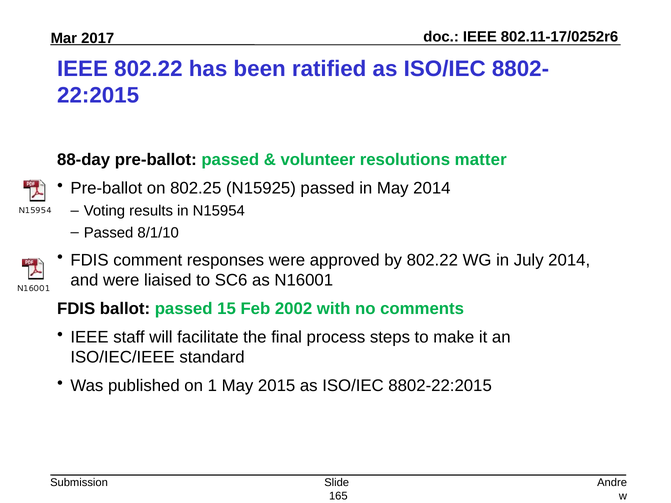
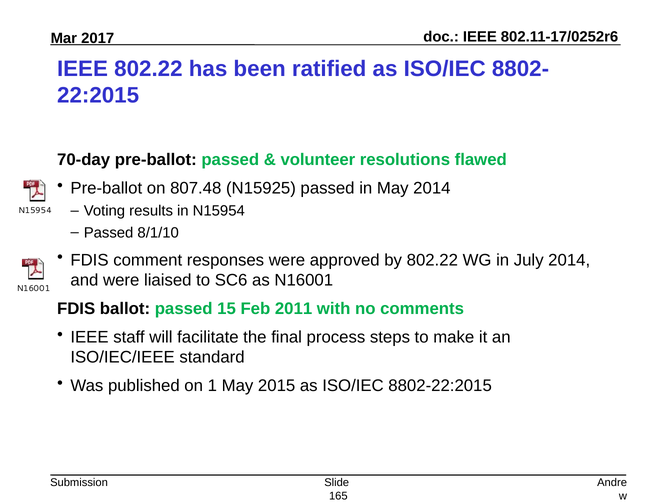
88-day: 88-day -> 70-day
matter: matter -> flawed
802.25: 802.25 -> 807.48
2002: 2002 -> 2011
